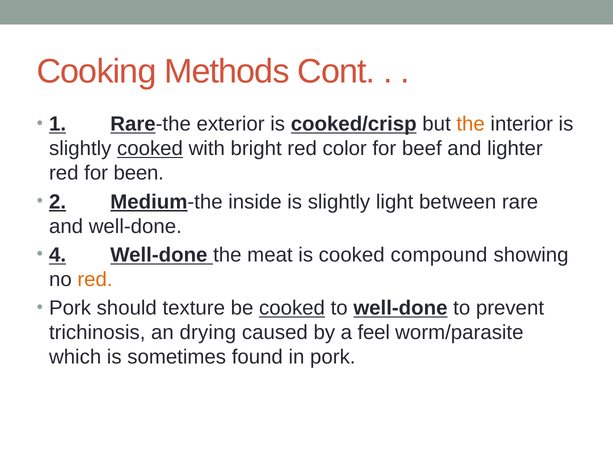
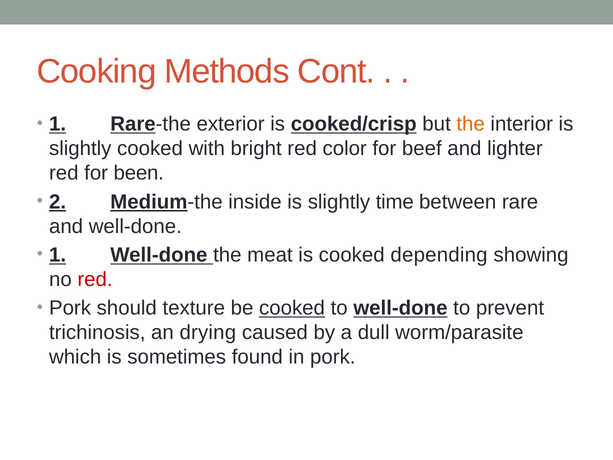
cooked at (150, 149) underline: present -> none
light: light -> time
4 at (58, 255): 4 -> 1
compound: compound -> depending
red at (95, 279) colour: orange -> red
feel: feel -> dull
